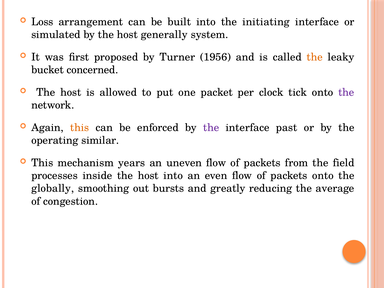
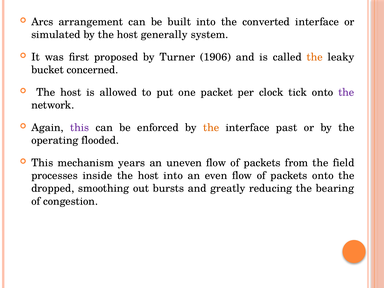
Loss: Loss -> Arcs
initiating: initiating -> converted
1956: 1956 -> 1906
this at (80, 128) colour: orange -> purple
the at (211, 128) colour: purple -> orange
similar: similar -> flooded
globally: globally -> dropped
average: average -> bearing
